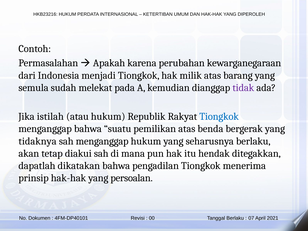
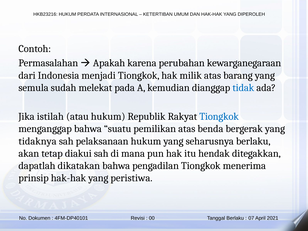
tidak colour: purple -> blue
sah menganggap: menganggap -> pelaksanaan
persoalan: persoalan -> peristiwa
